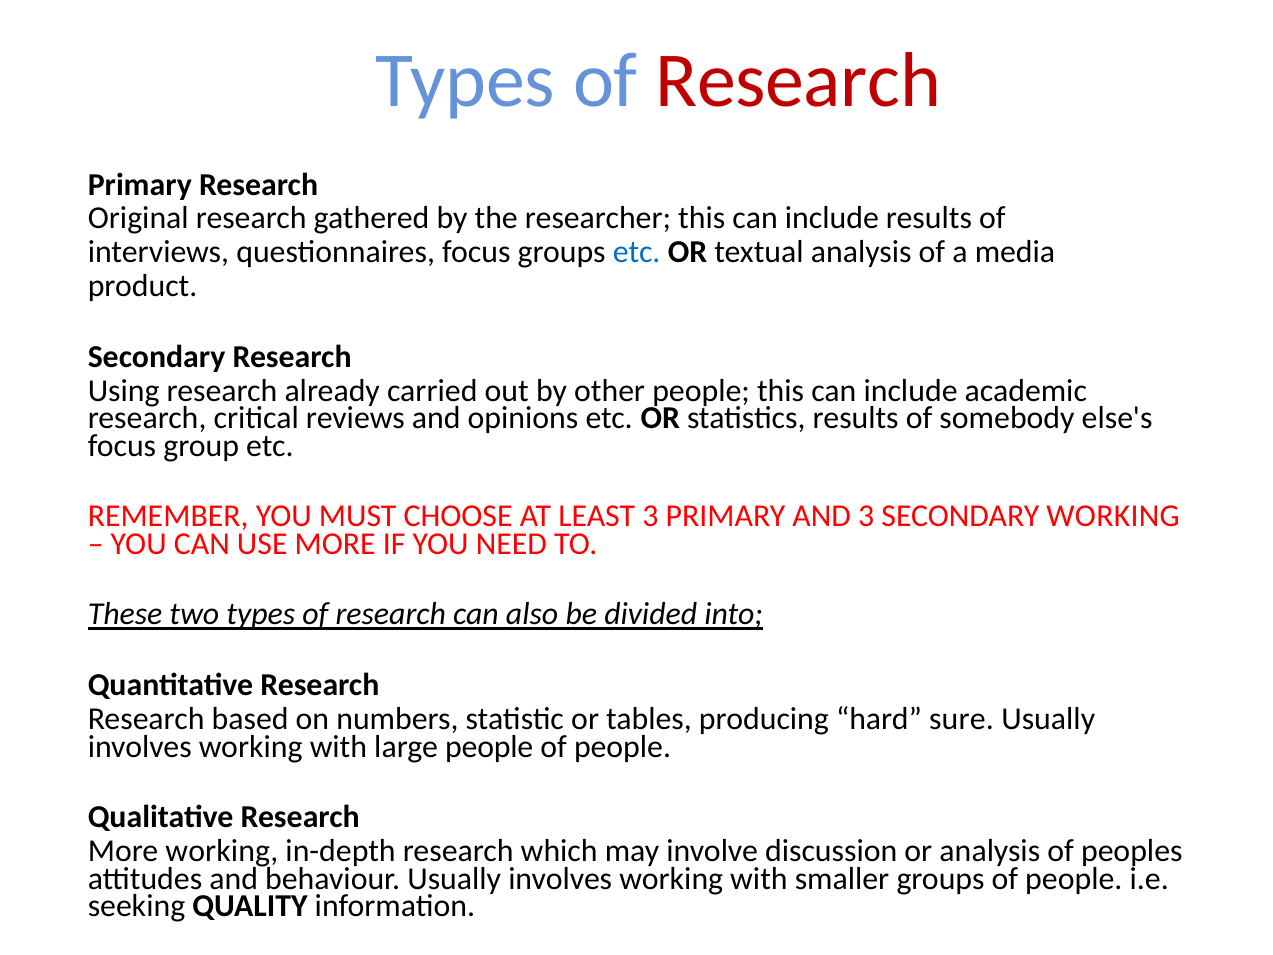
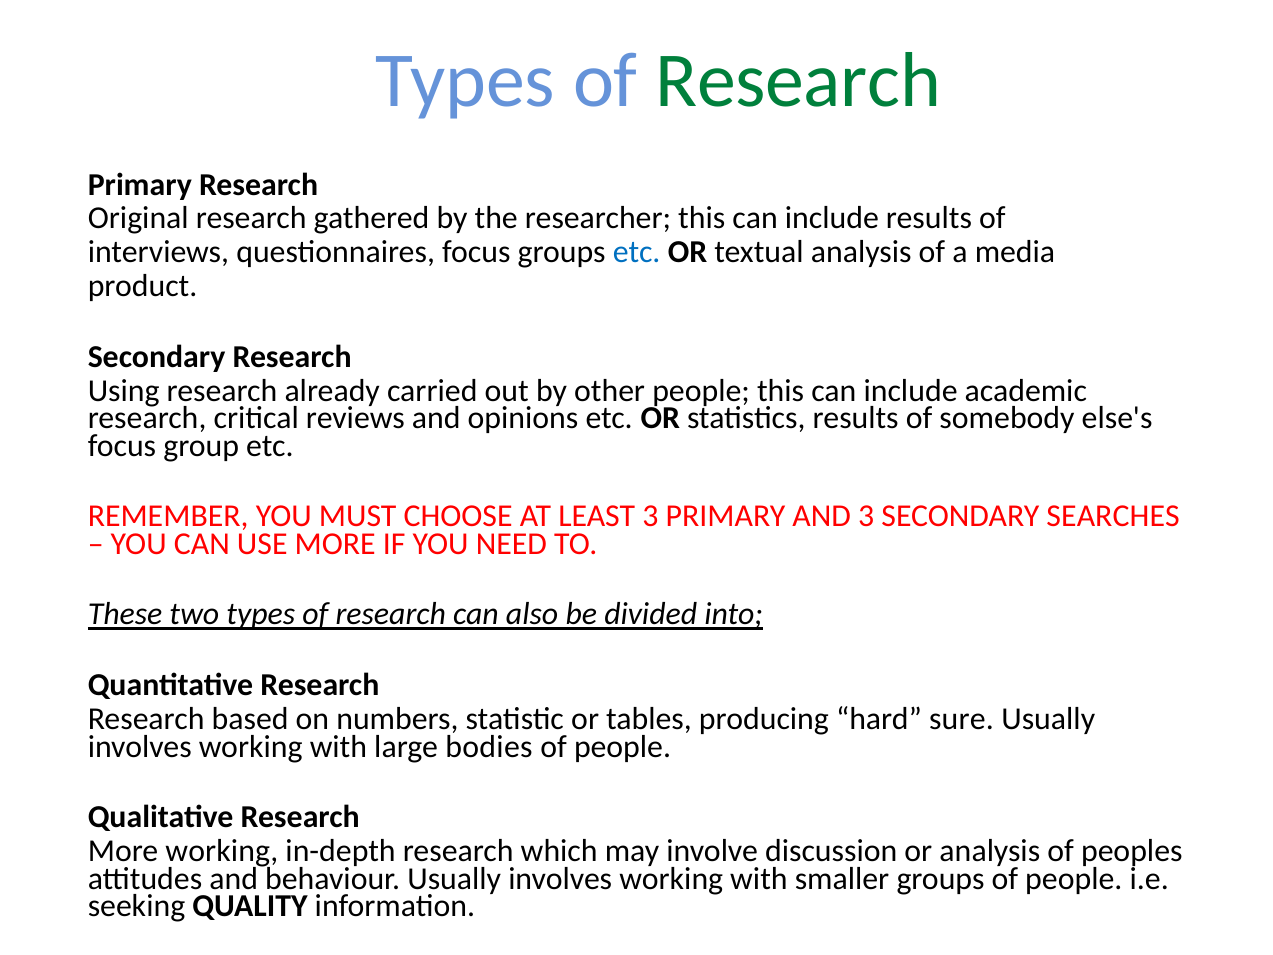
Research at (798, 81) colour: red -> green
SECONDARY WORKING: WORKING -> SEARCHES
large people: people -> bodies
